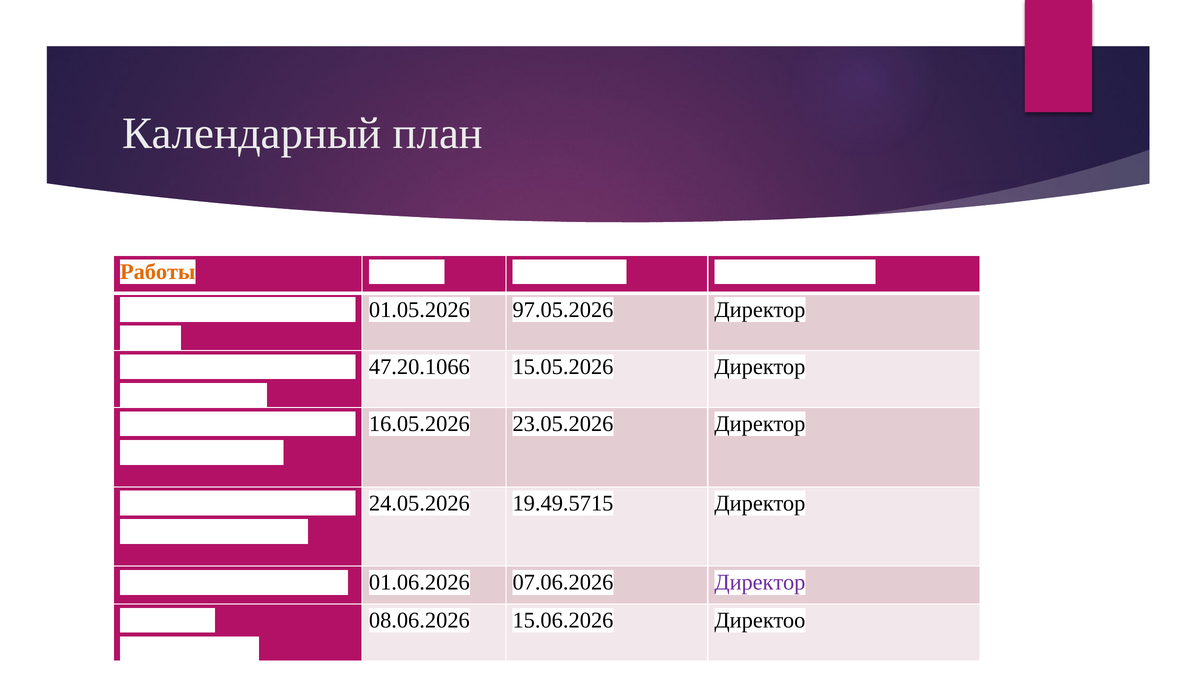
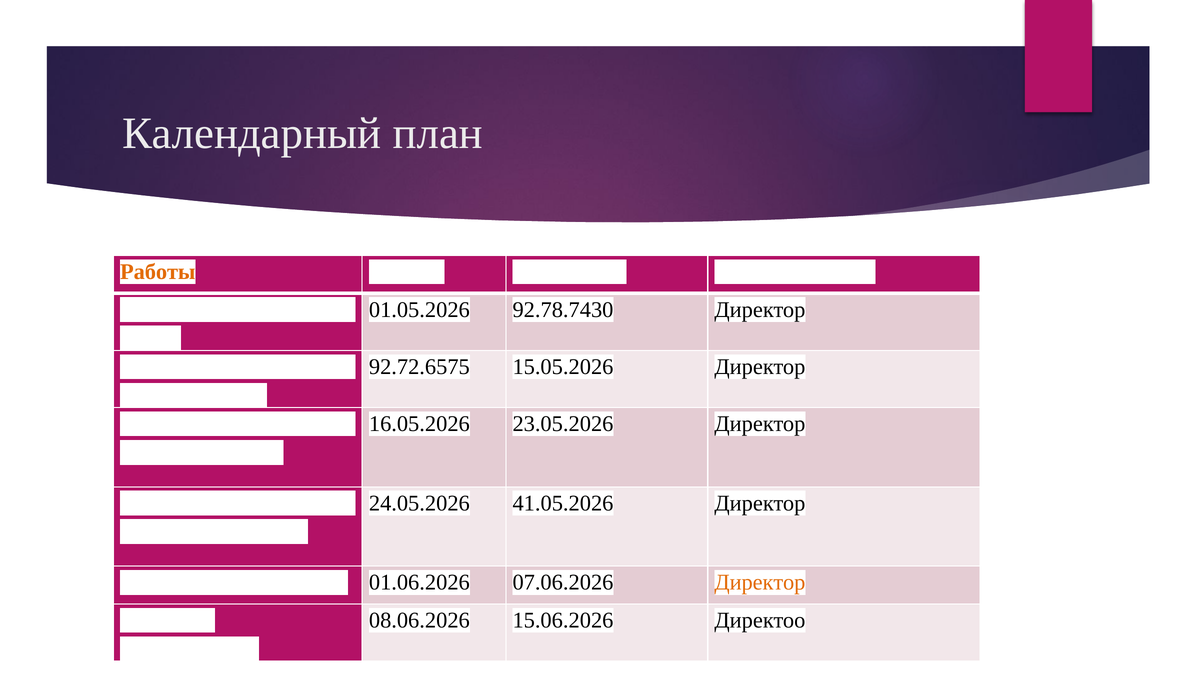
97.05.2026: 97.05.2026 -> 92.78.7430
47.20.1066: 47.20.1066 -> 92.72.6575
19.49.5715: 19.49.5715 -> 41.05.2026
Директор at (760, 583) colour: purple -> orange
